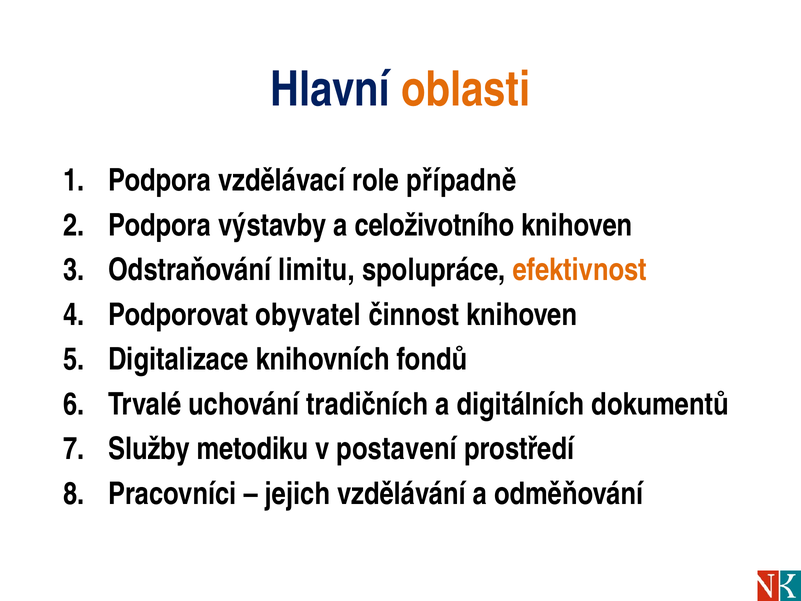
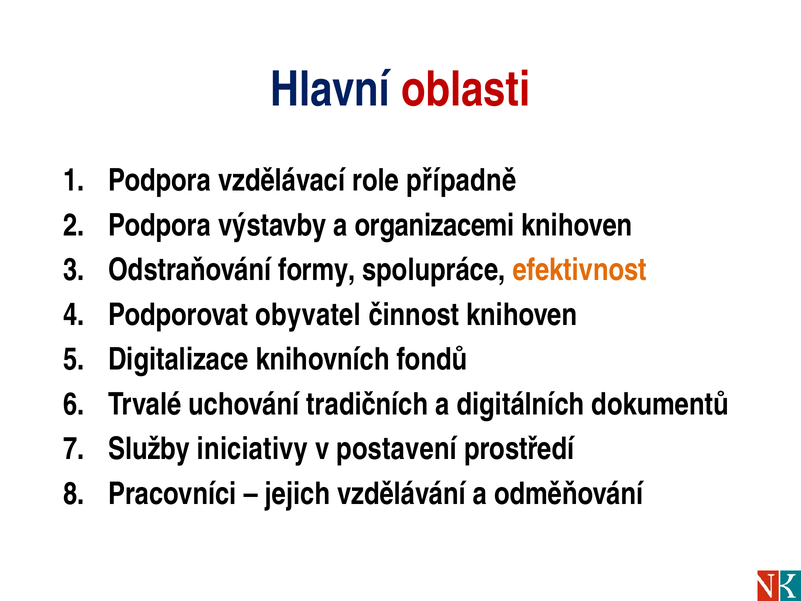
oblasti colour: orange -> red
celoživotního: celoživotního -> organizacemi
limitu: limitu -> formy
metodiku: metodiku -> iniciativy
